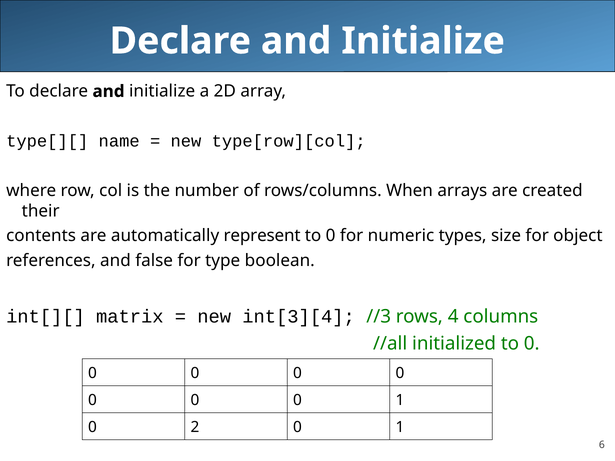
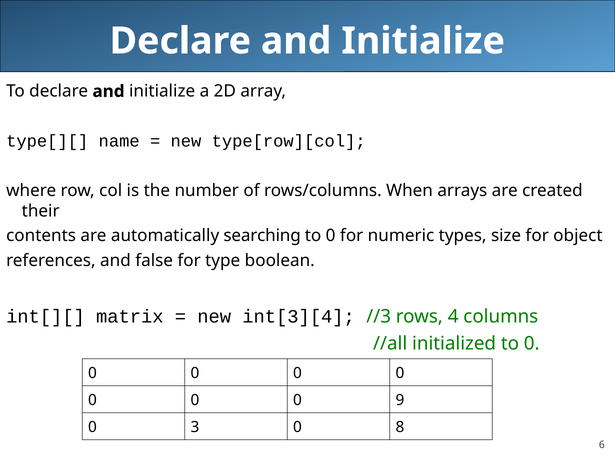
represent: represent -> searching
0 0 1: 1 -> 9
2: 2 -> 3
1 at (400, 427): 1 -> 8
